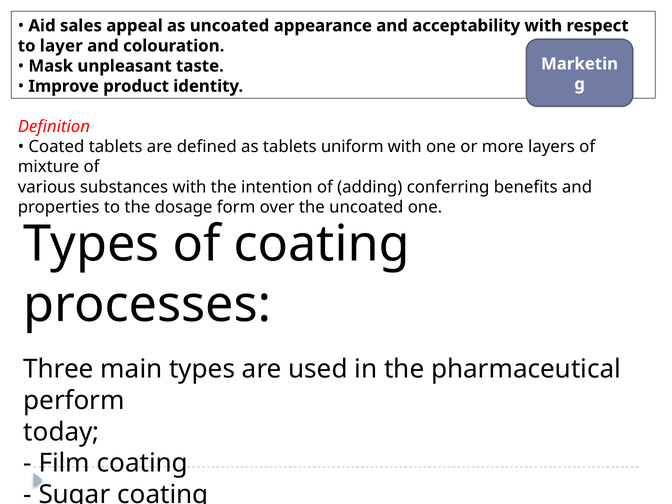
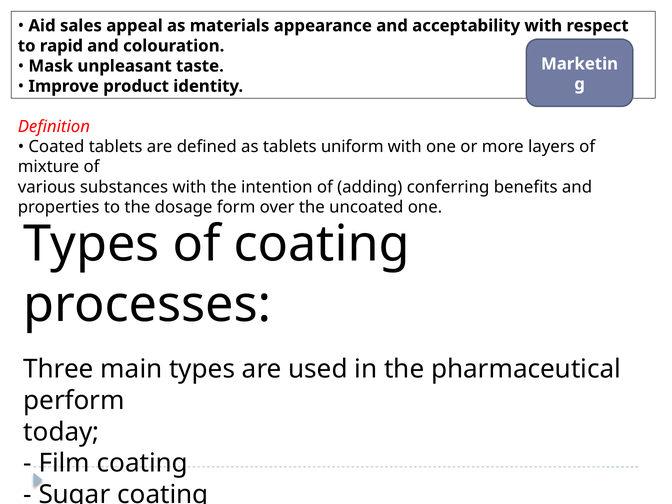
as uncoated: uncoated -> materials
layer: layer -> rapid
